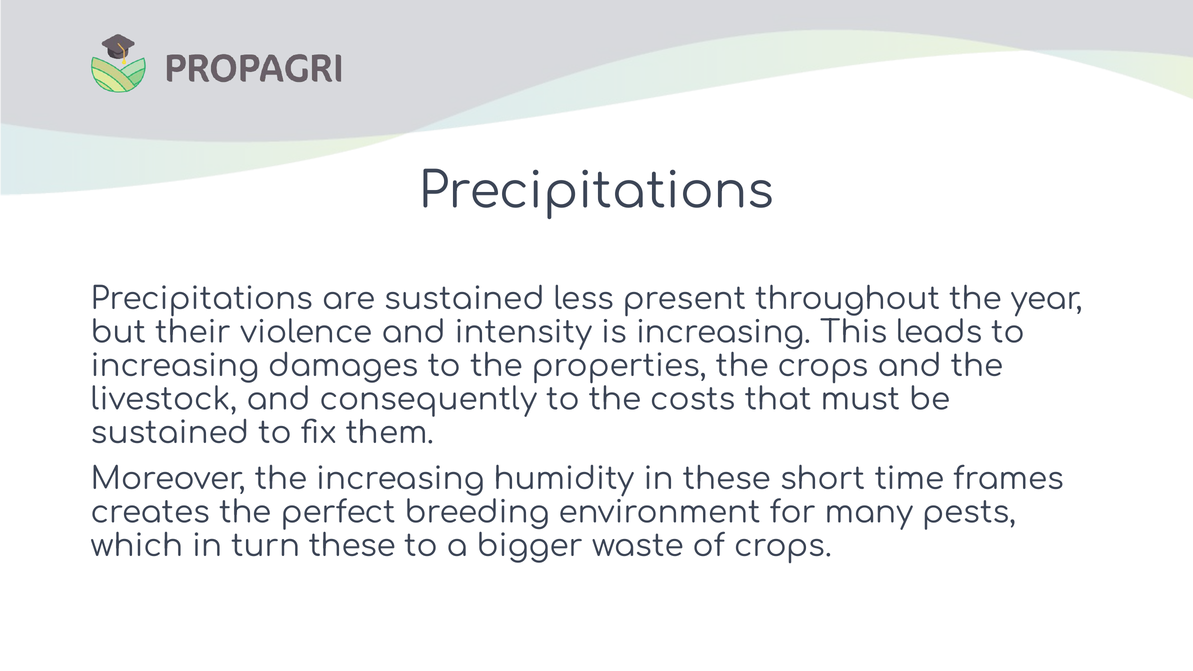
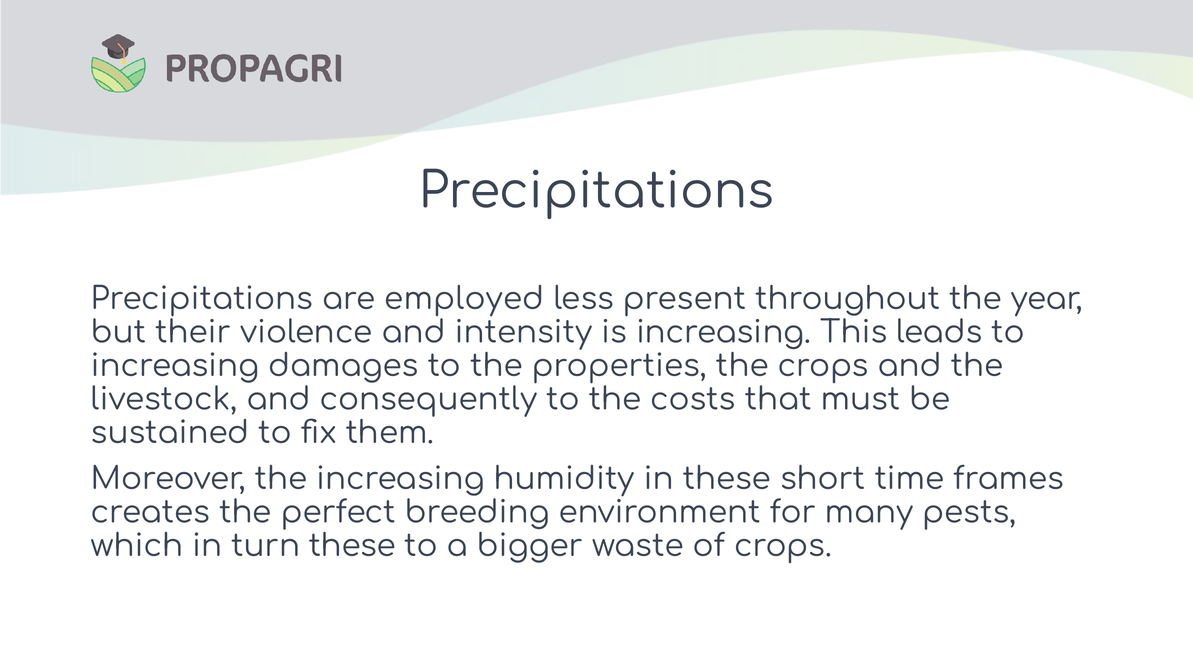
are sustained: sustained -> employed
